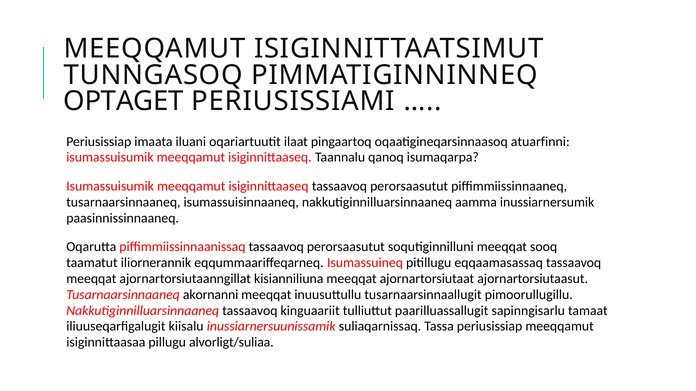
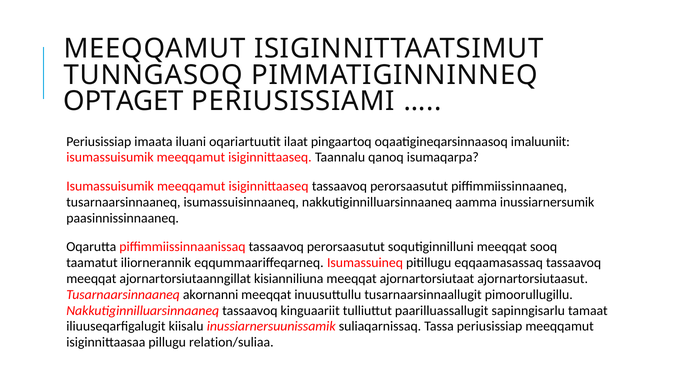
atuarfinni: atuarfinni -> imaluuniit
alvorligt/suliaa: alvorligt/suliaa -> relation/suliaa
